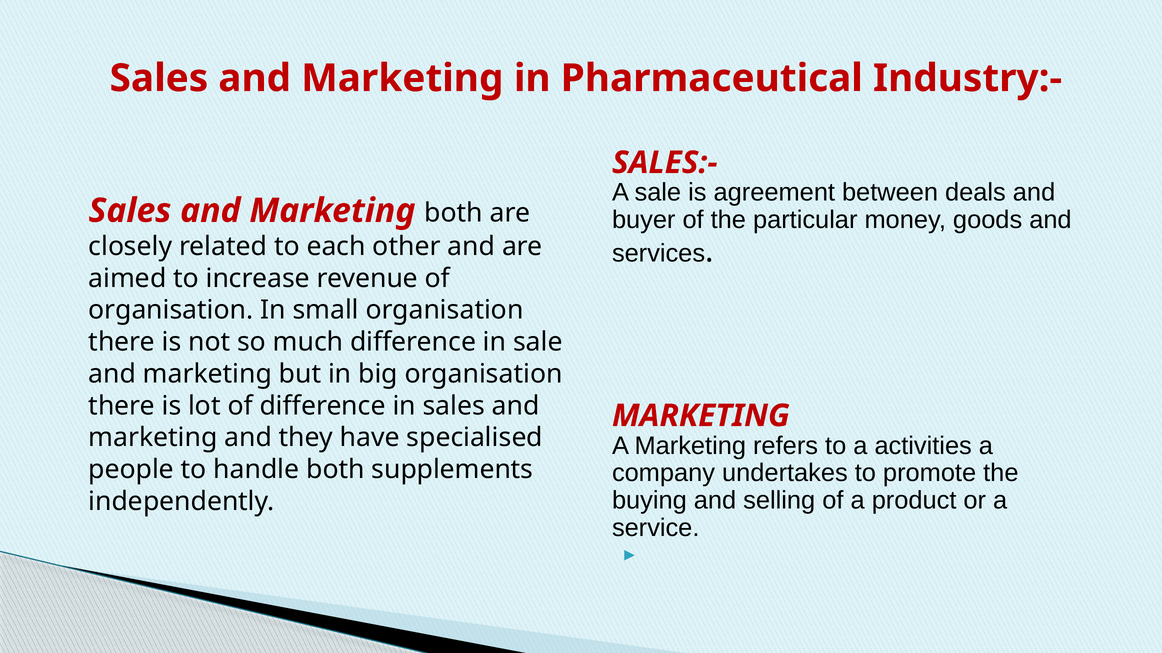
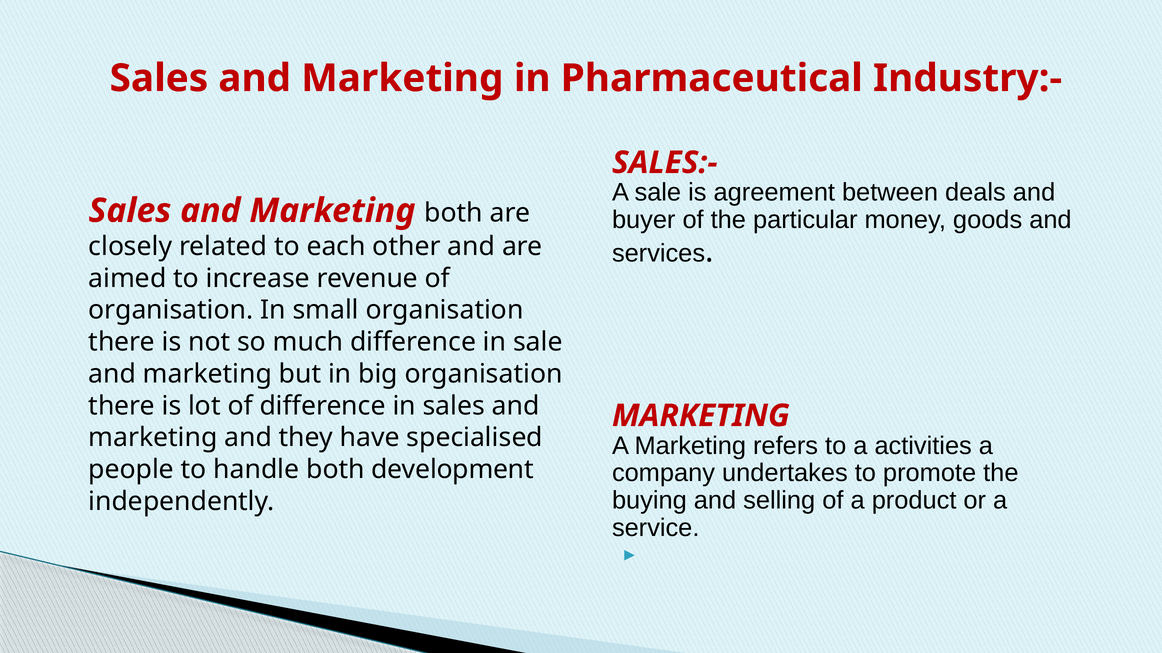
supplements: supplements -> development
